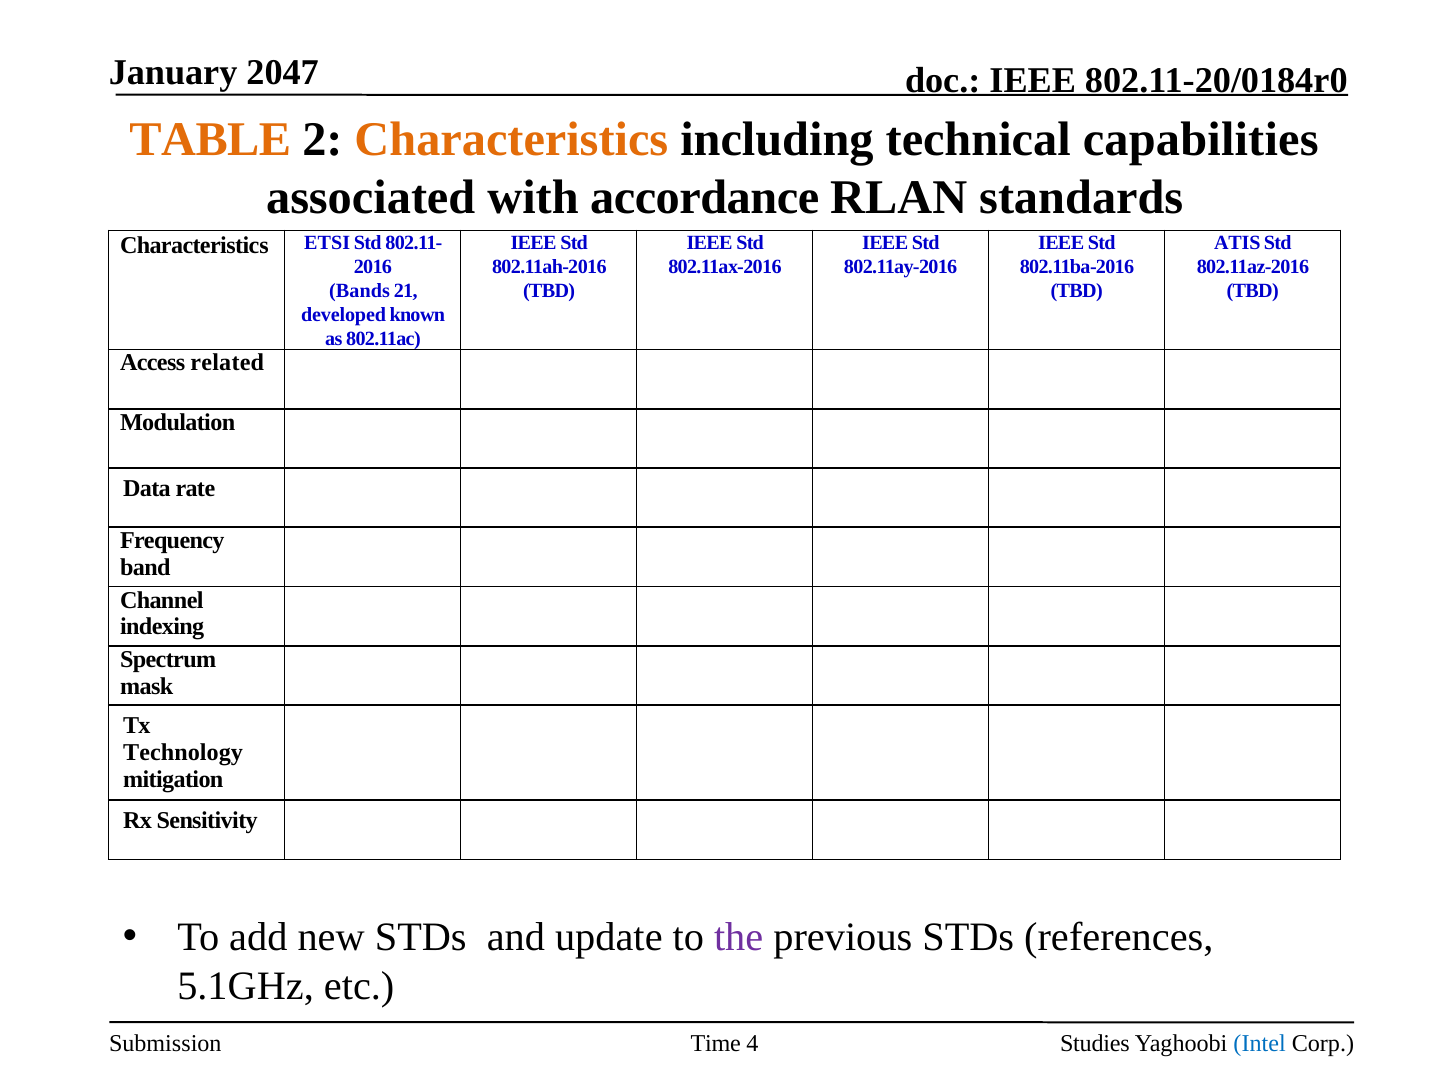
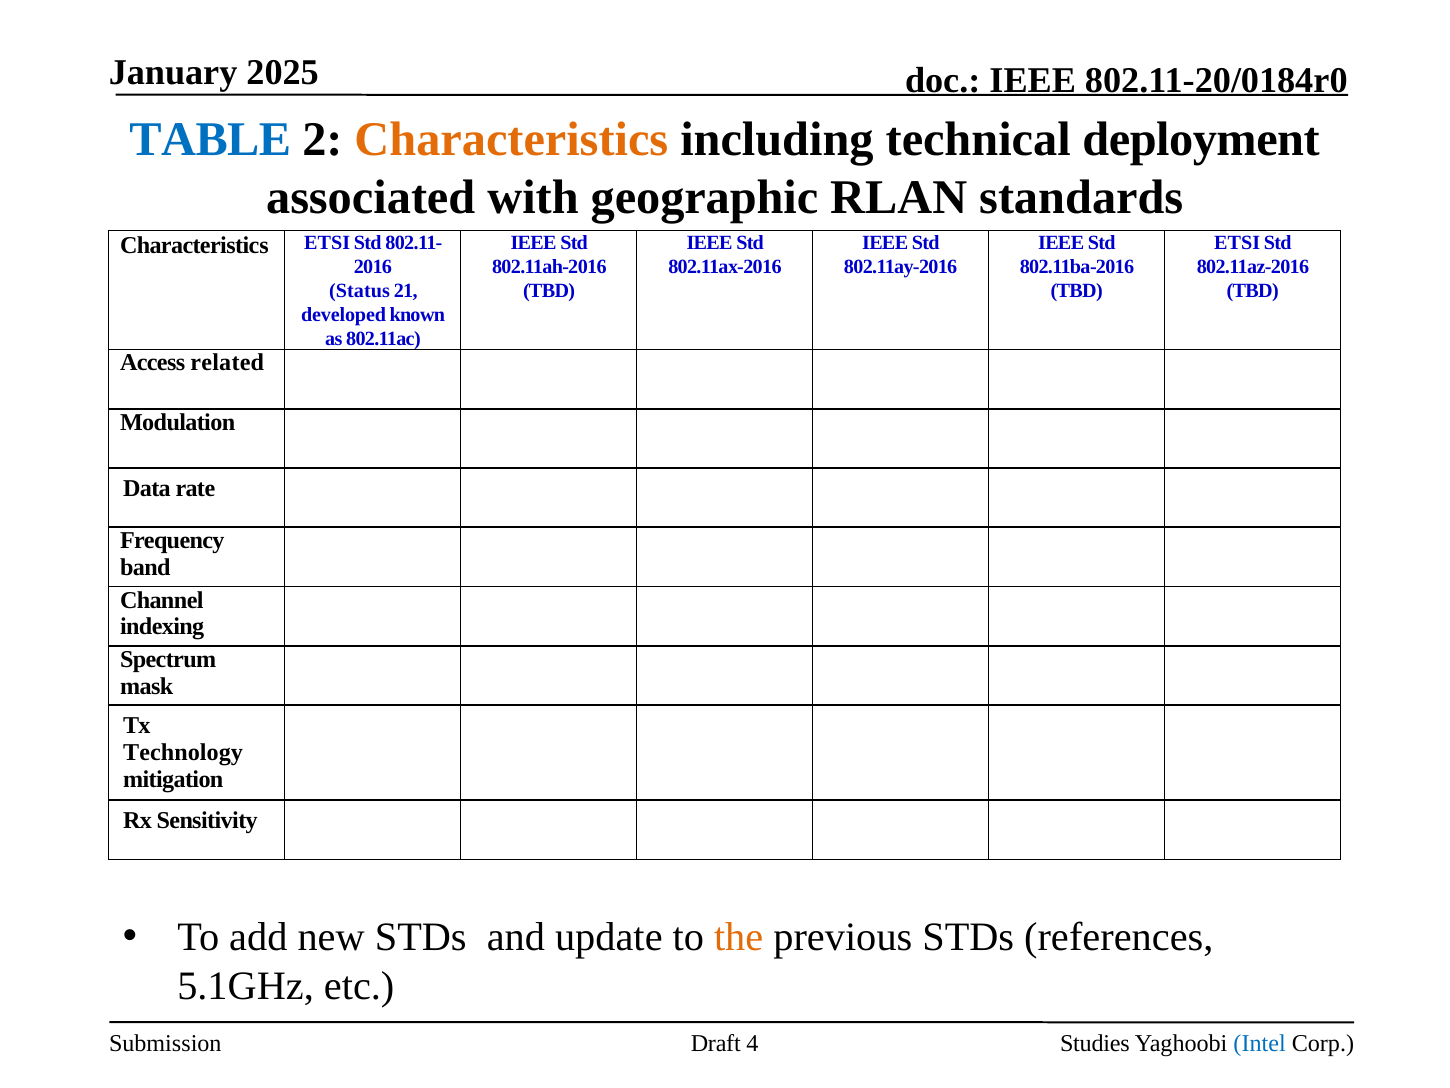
2047: 2047 -> 2025
TABLE colour: orange -> blue
capabilities: capabilities -> deployment
accordance: accordance -> geographic
ATIS at (1237, 243): ATIS -> ETSI
Bands: Bands -> Status
the colour: purple -> orange
Time: Time -> Draft
